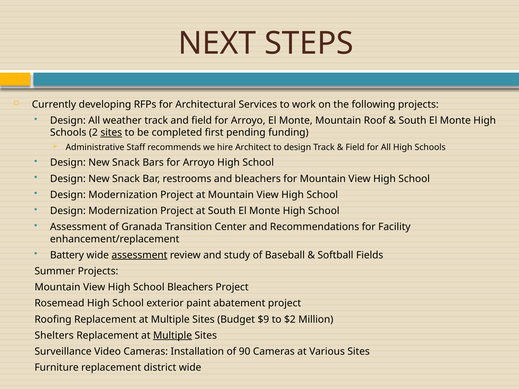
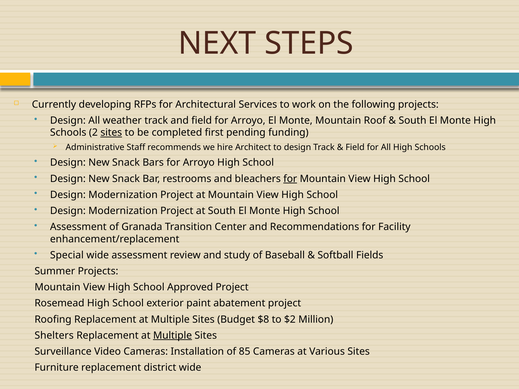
for at (290, 179) underline: none -> present
Battery: Battery -> Special
assessment at (139, 255) underline: present -> none
School Bleachers: Bleachers -> Approved
$9: $9 -> $8
90: 90 -> 85
